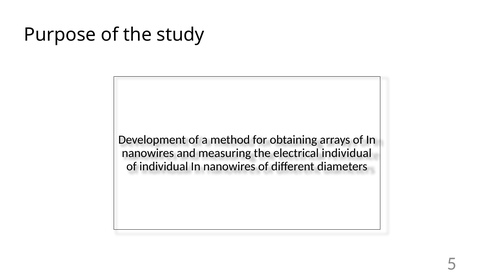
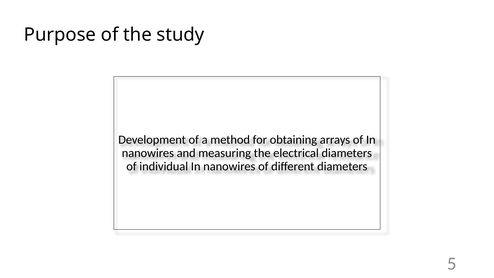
electrical individual: individual -> diameters
